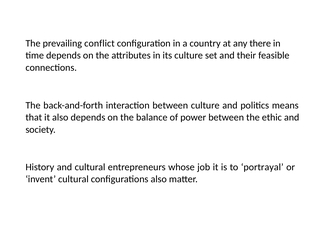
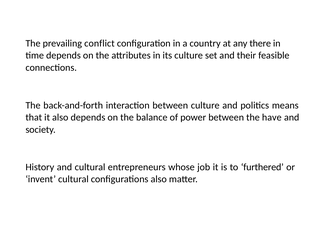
ethic: ethic -> have
portrayal: portrayal -> furthered
